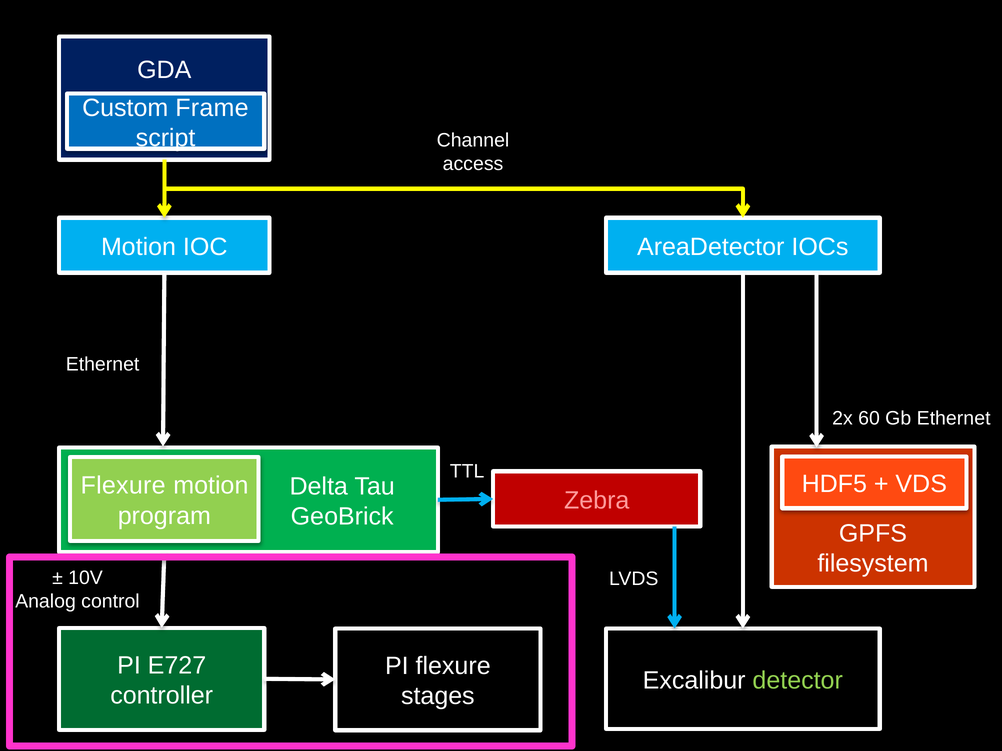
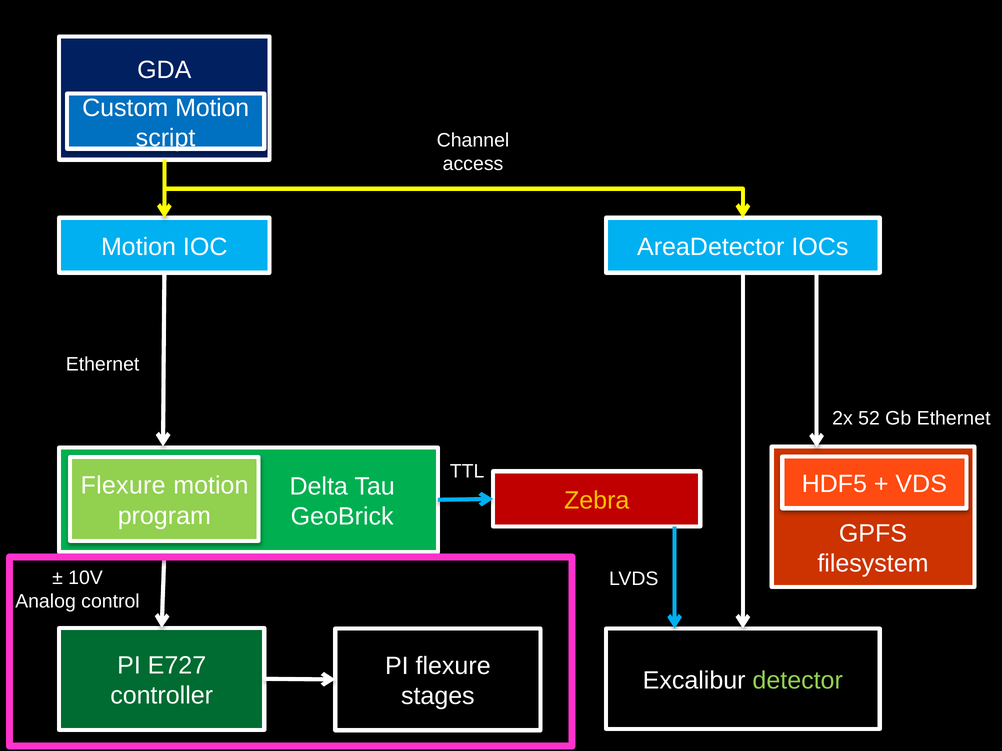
Custom Frame: Frame -> Motion
60: 60 -> 52
Zebra colour: pink -> yellow
